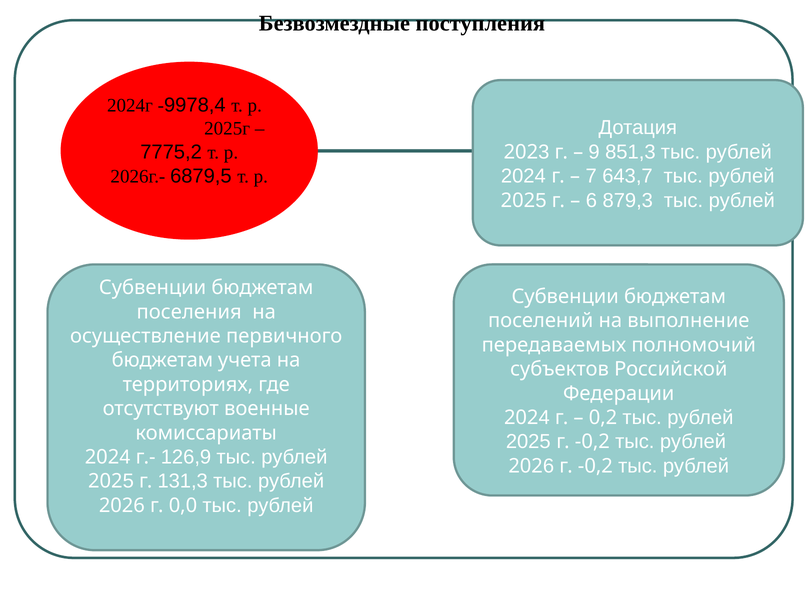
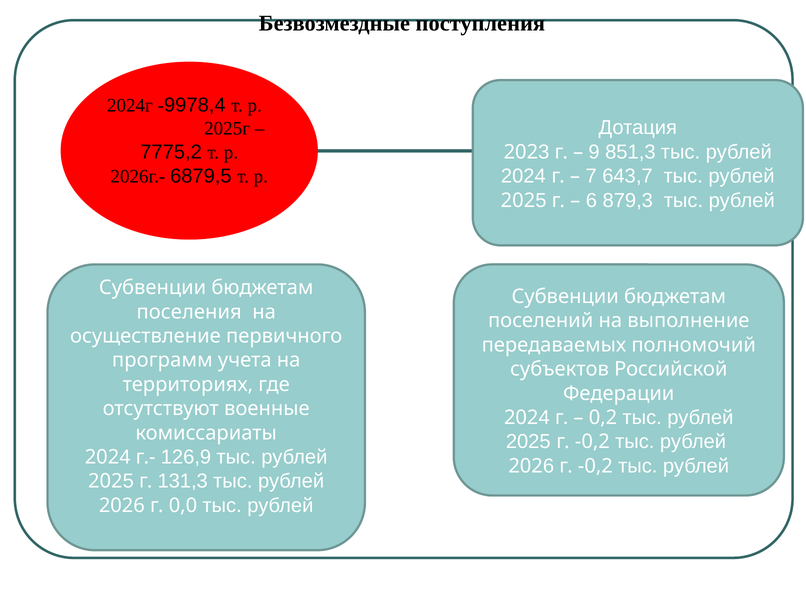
бюджетам at (162, 360): бюджетам -> программ
